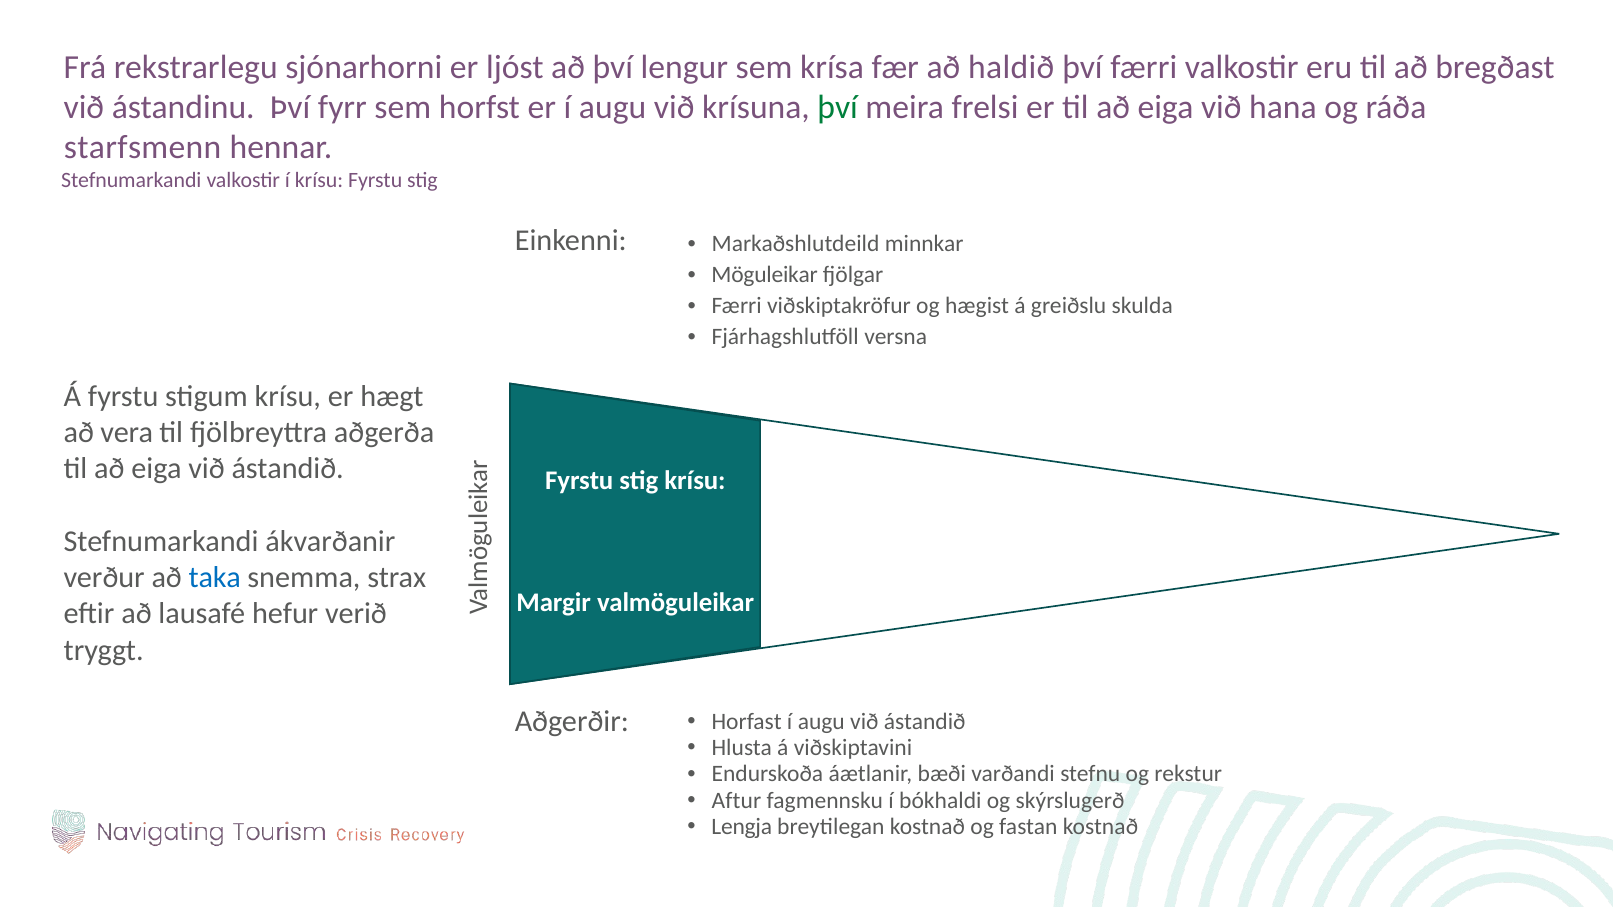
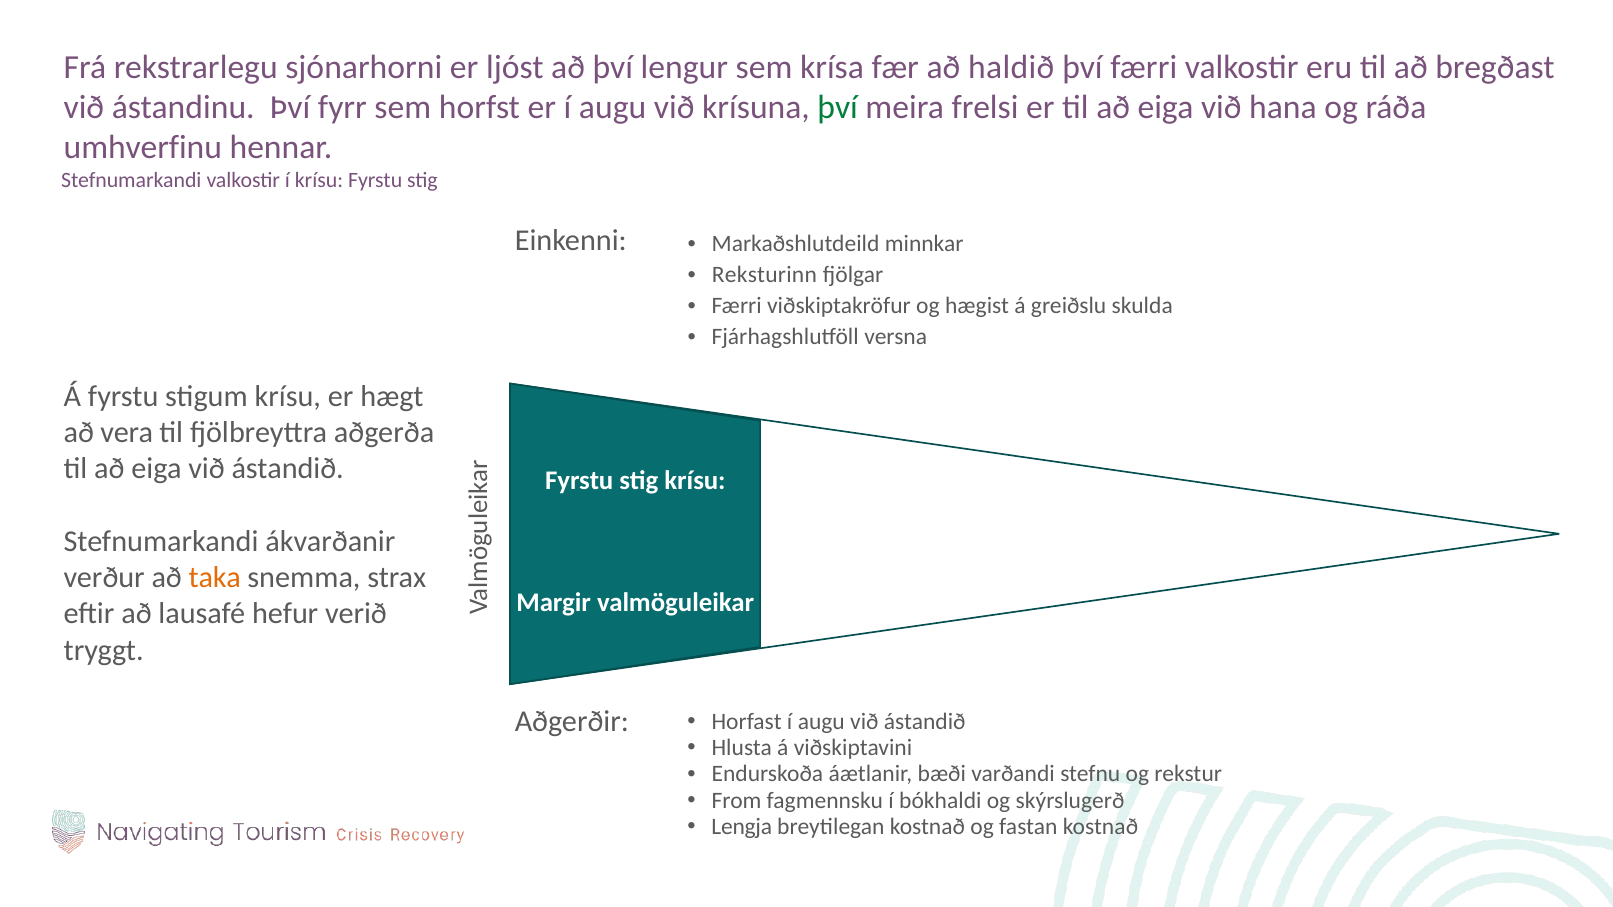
starfsmenn: starfsmenn -> umhverfinu
Möguleikar: Möguleikar -> Reksturinn
taka colour: blue -> orange
Aftur: Aftur -> From
